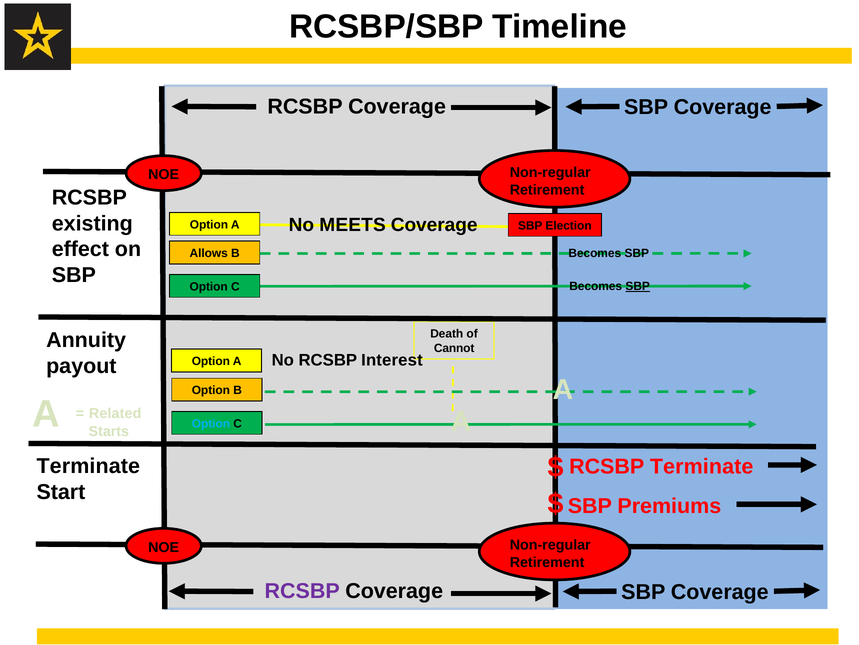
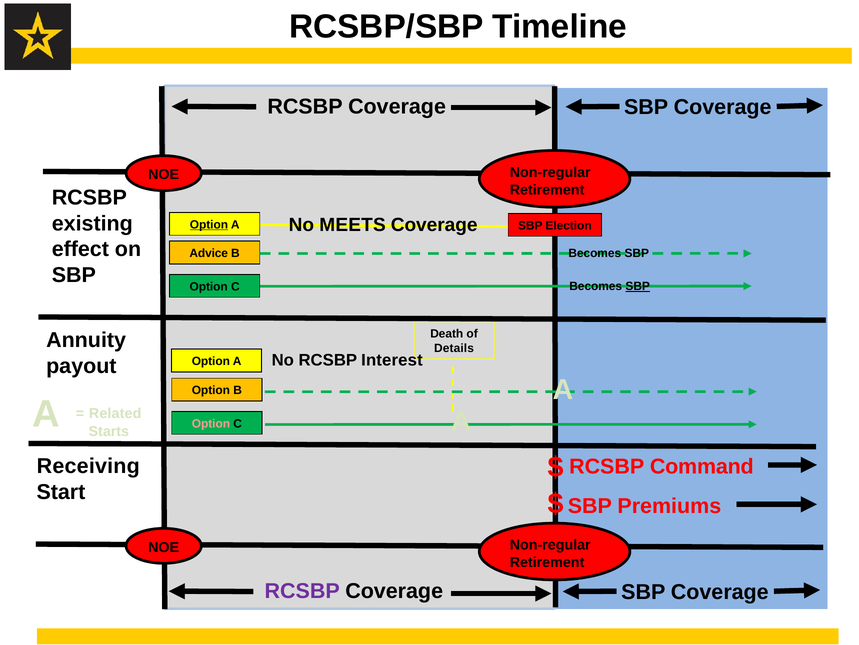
Option at (209, 224) underline: none -> present
Allows: Allows -> Advice
Cannot: Cannot -> Details
Option at (211, 423) colour: light blue -> pink
Terminate at (88, 466): Terminate -> Receiving
RCSBP Terminate: Terminate -> Command
